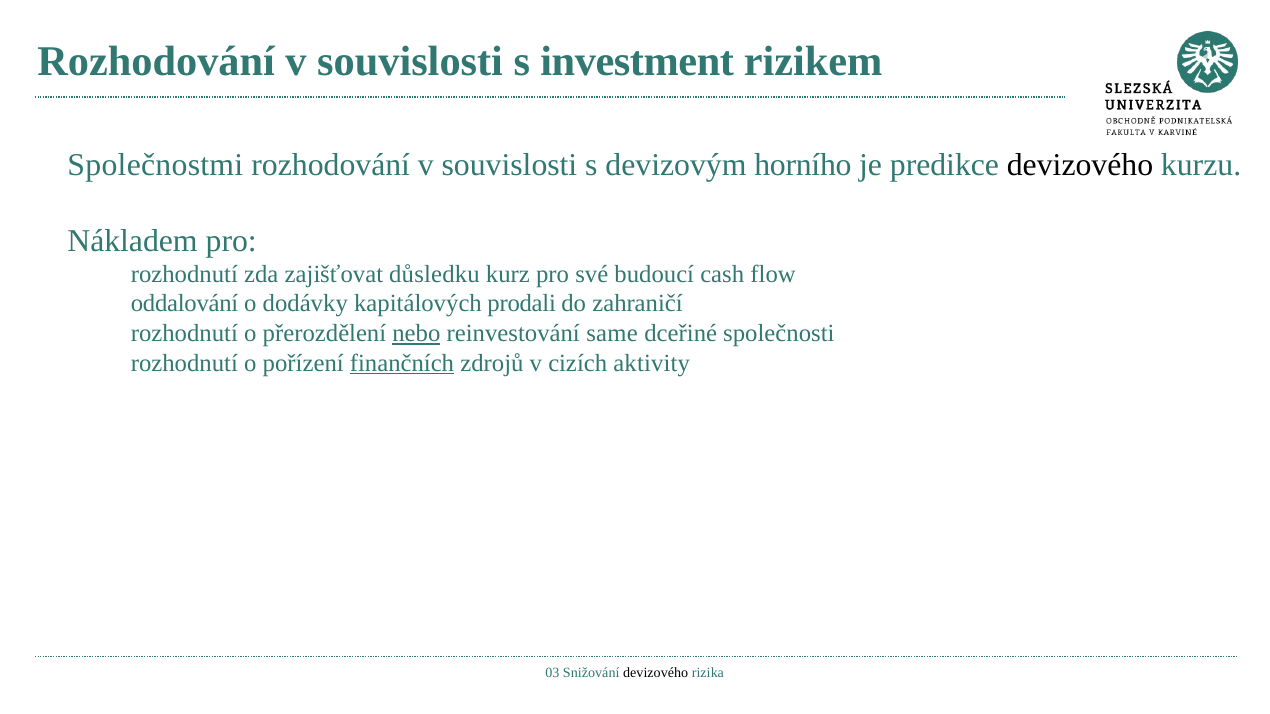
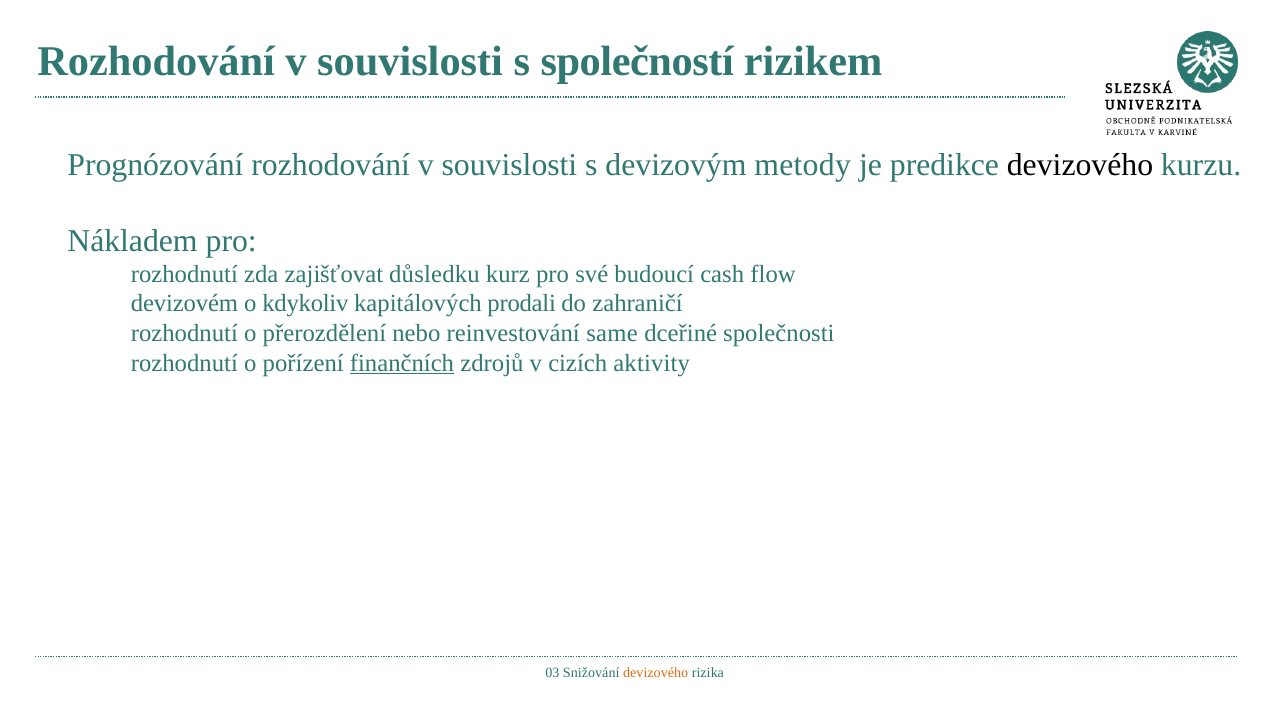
investment: investment -> společností
Společnostmi: Společnostmi -> Prognózování
horního: horního -> metody
oddalování: oddalování -> devizovém
dodávky: dodávky -> kdykoliv
nebo underline: present -> none
devizového at (656, 673) colour: black -> orange
